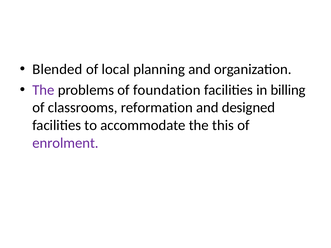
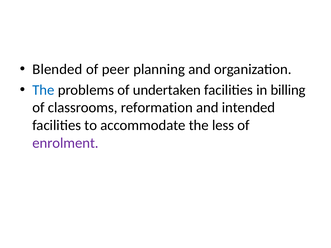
local: local -> peer
The at (43, 90) colour: purple -> blue
foundation: foundation -> undertaken
designed: designed -> intended
this: this -> less
